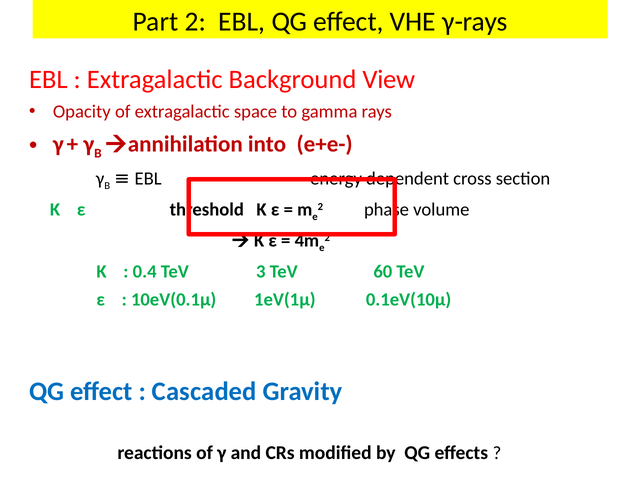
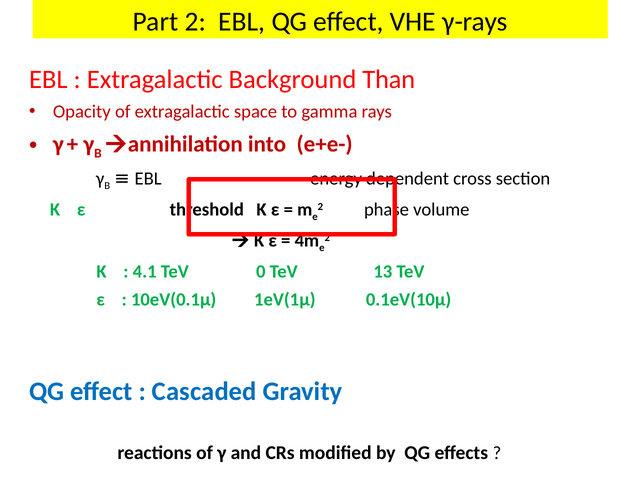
View: View -> Than
0.4: 0.4 -> 4.1
3: 3 -> 0
60: 60 -> 13
